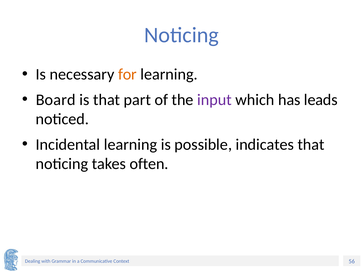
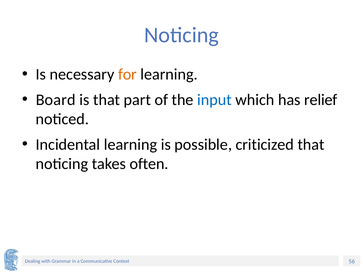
input colour: purple -> blue
leads: leads -> relief
indicates: indicates -> criticized
